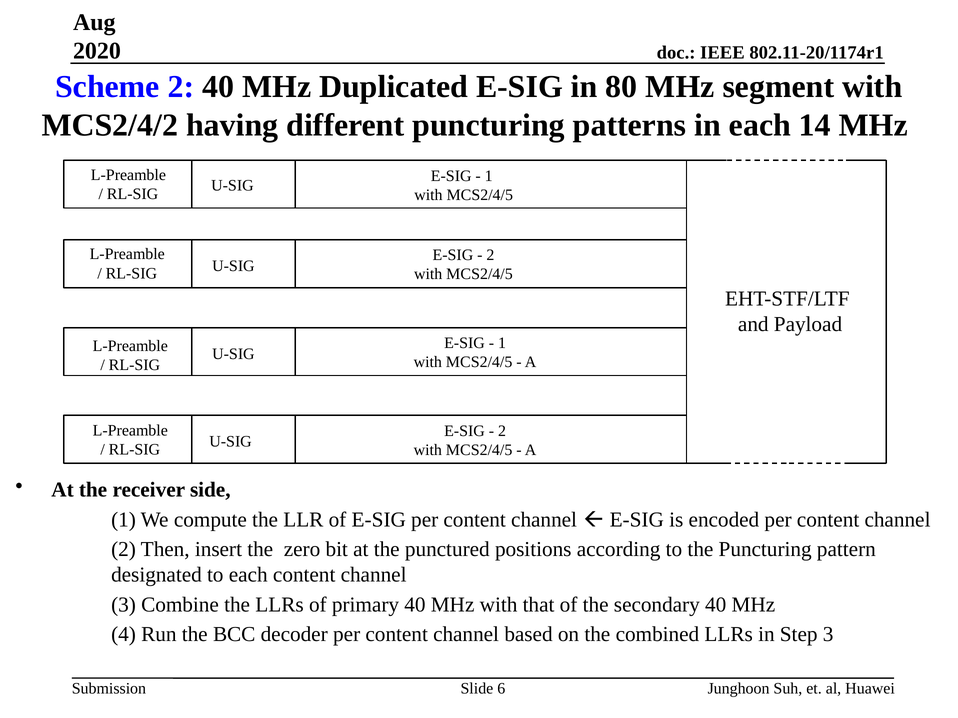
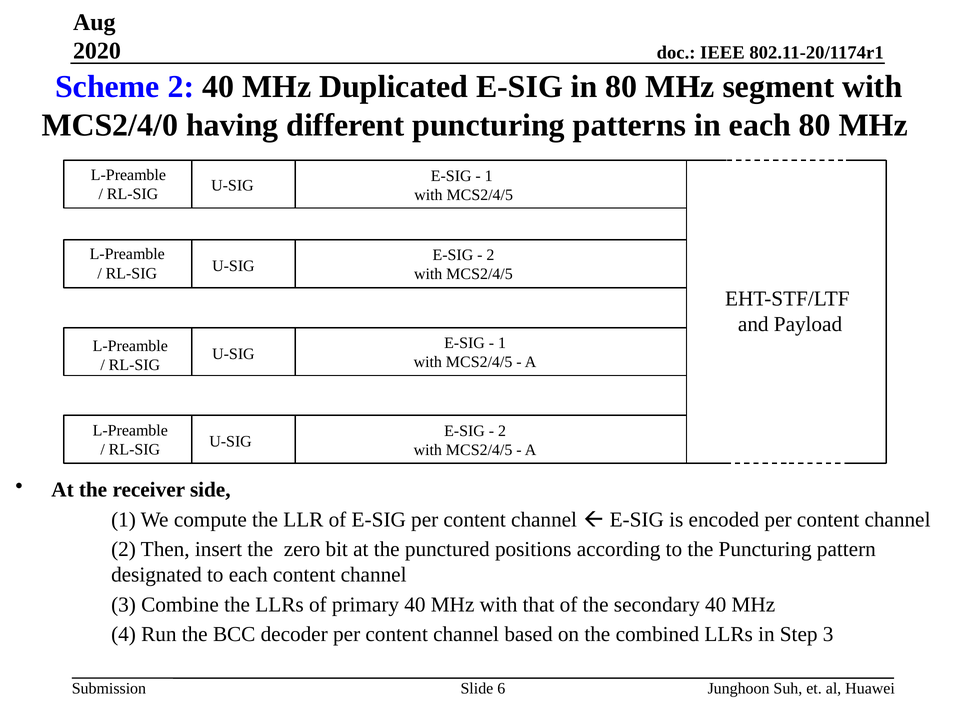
MCS2/4/2: MCS2/4/2 -> MCS2/4/0
each 14: 14 -> 80
